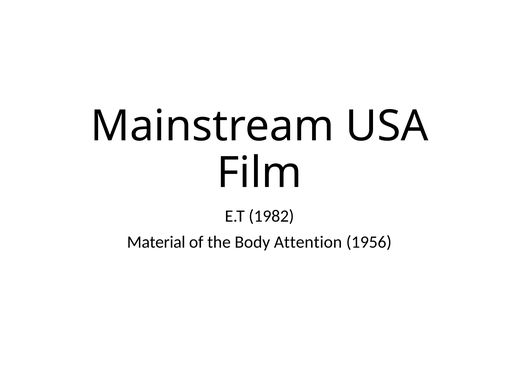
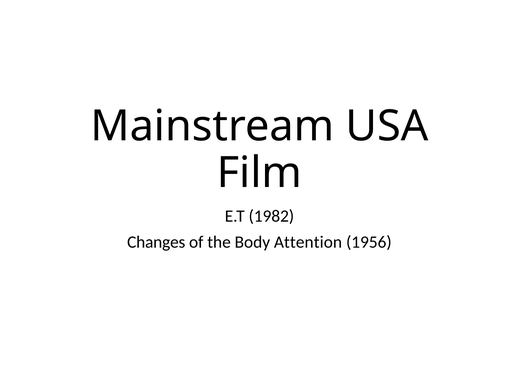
Material: Material -> Changes
